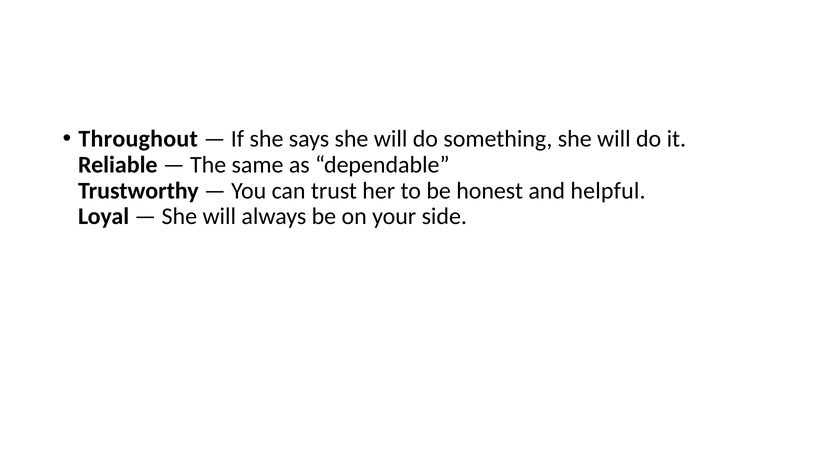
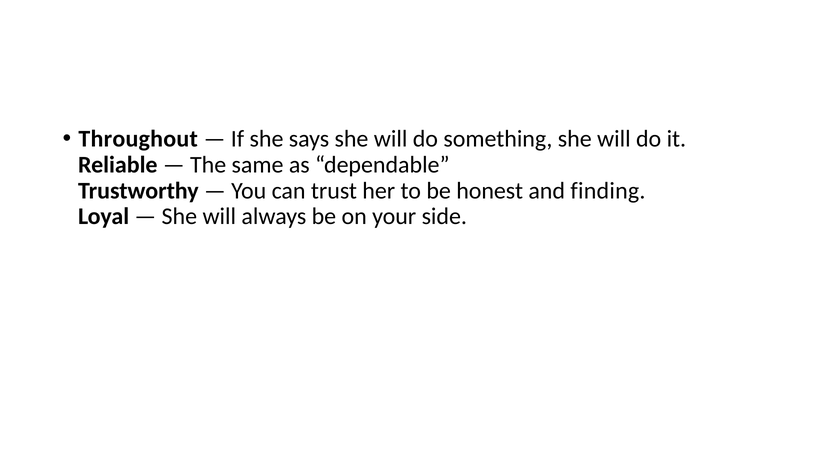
helpful: helpful -> finding
